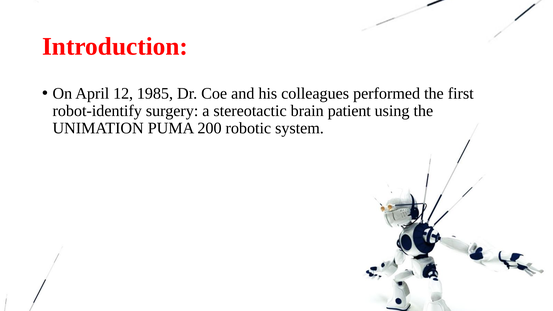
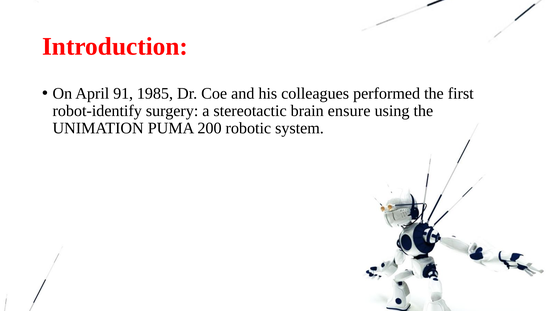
12: 12 -> 91
patient: patient -> ensure
